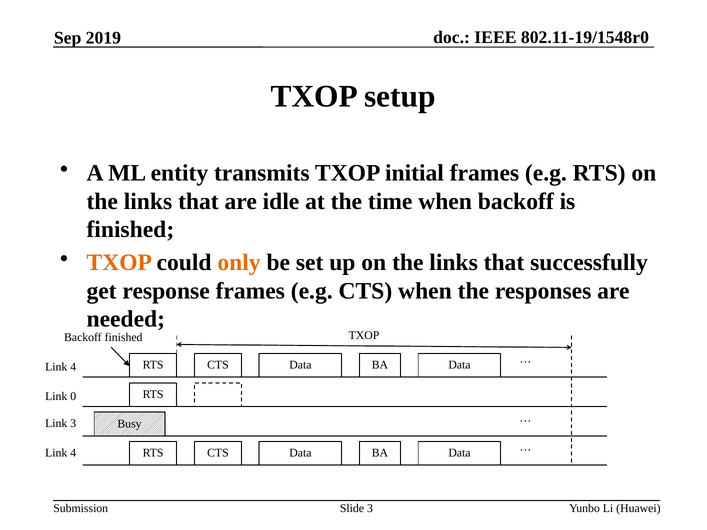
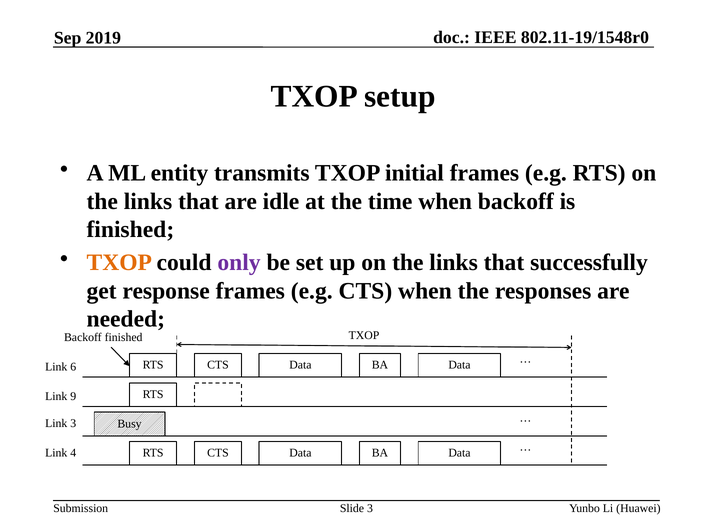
only colour: orange -> purple
4 at (73, 367): 4 -> 6
0: 0 -> 9
